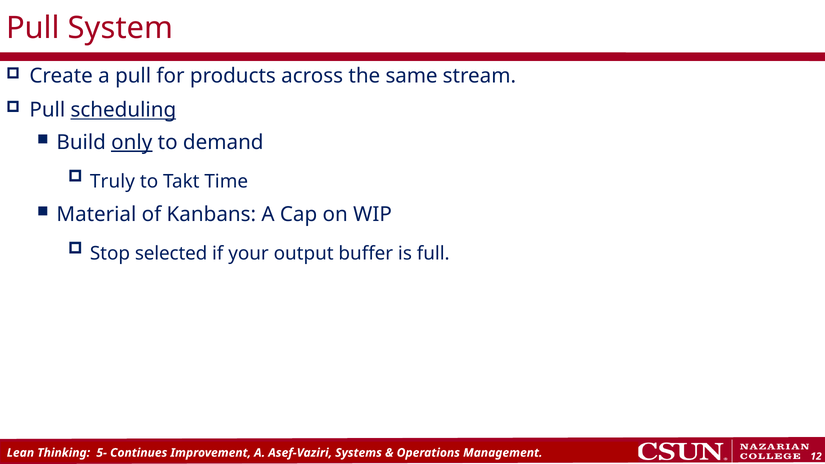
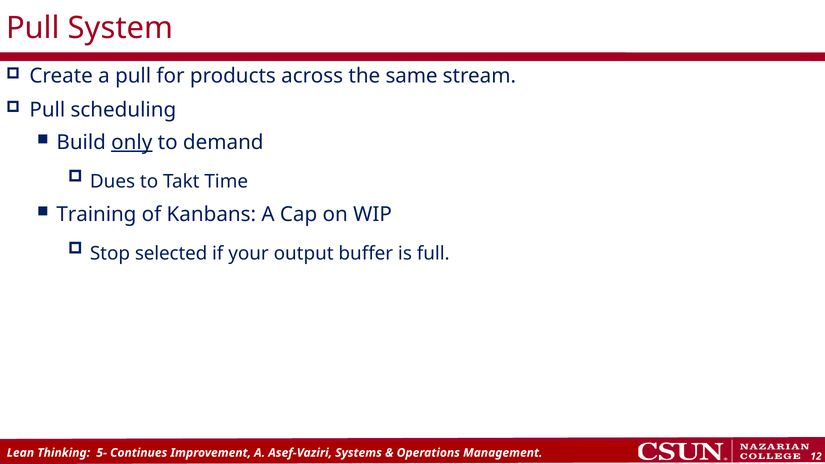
scheduling underline: present -> none
Truly: Truly -> Dues
Material: Material -> Training
